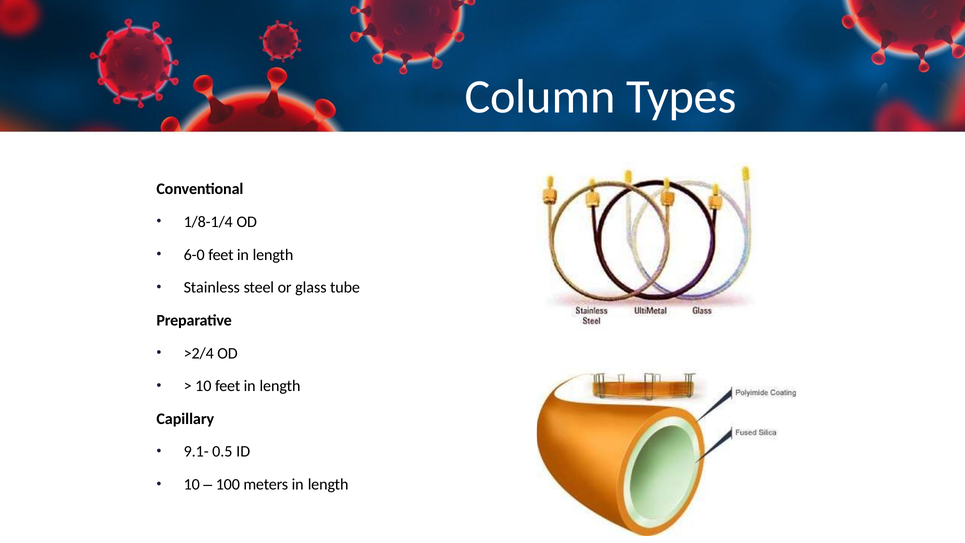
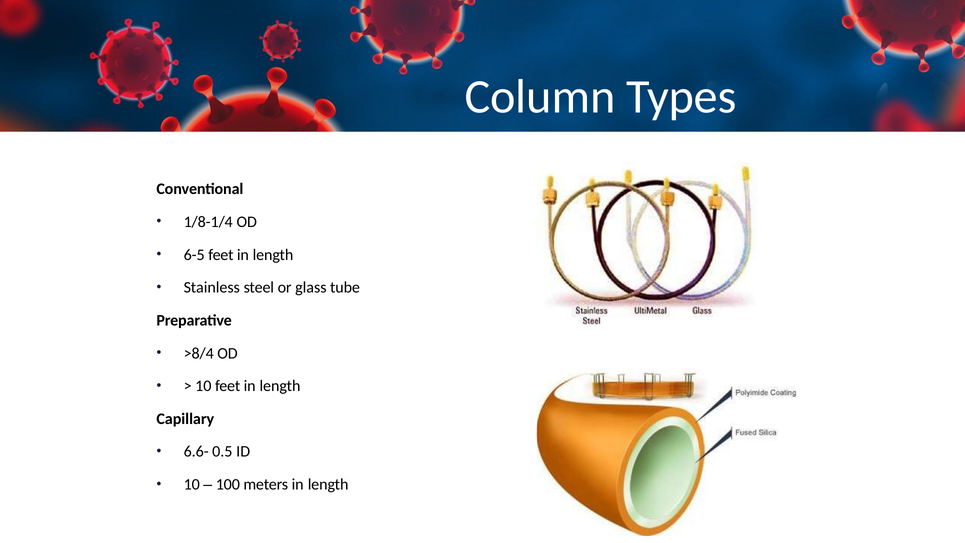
6-0: 6-0 -> 6-5
>2/4: >2/4 -> >8/4
9.1-: 9.1- -> 6.6-
